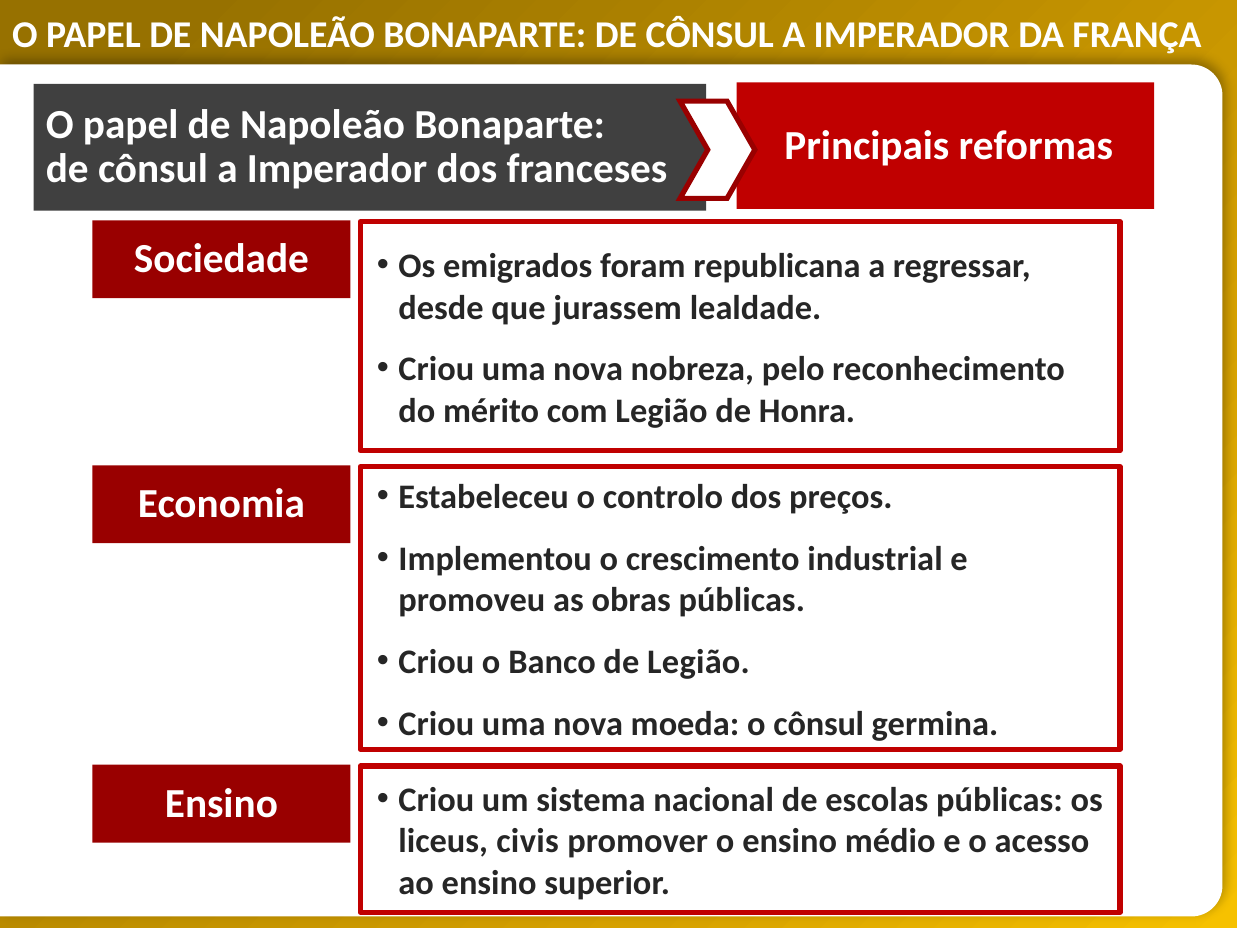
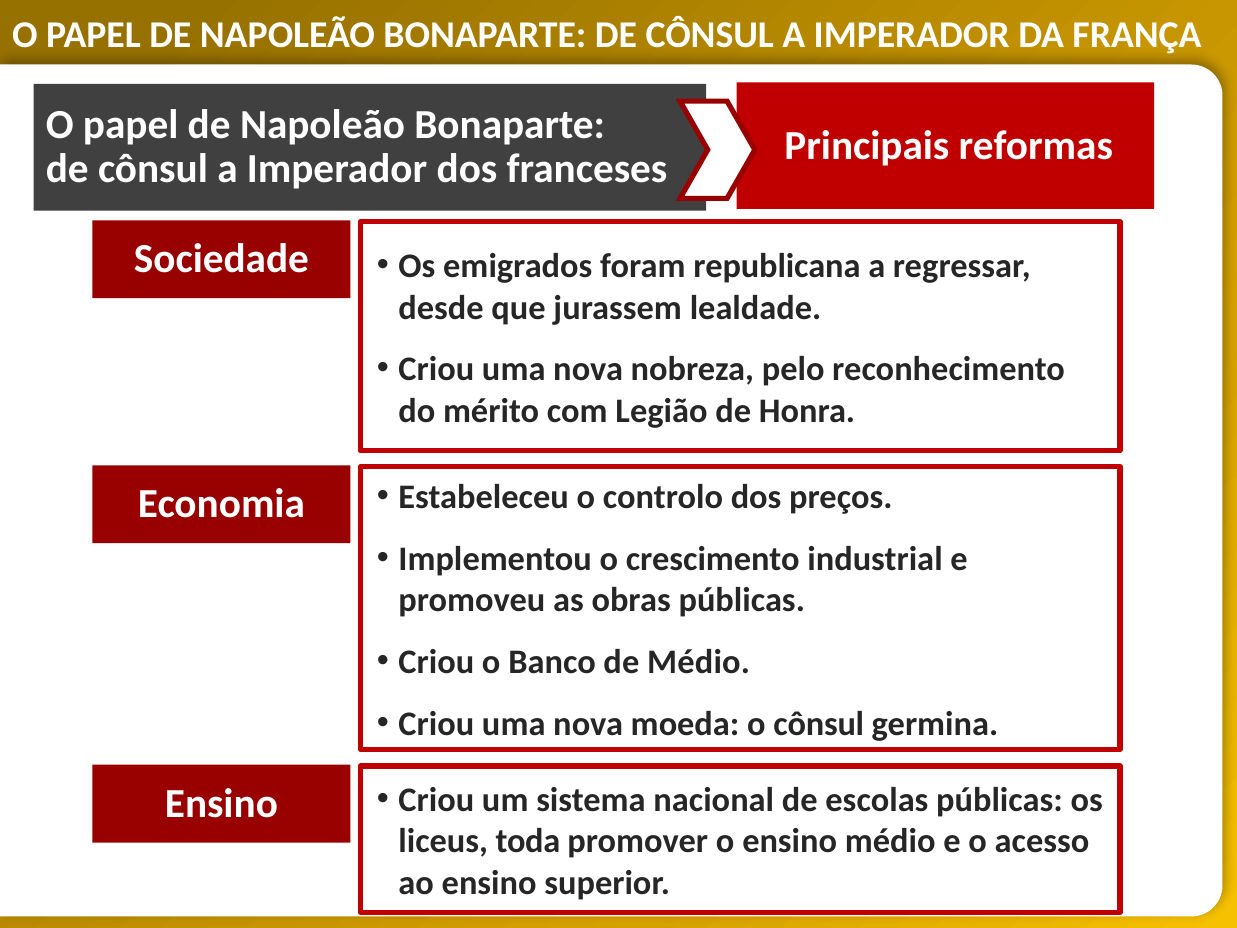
de Legião: Legião -> Médio
civis: civis -> toda
